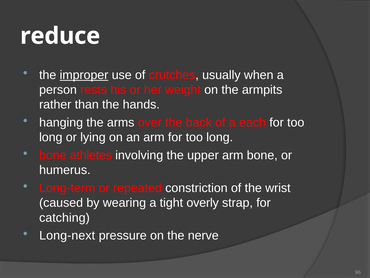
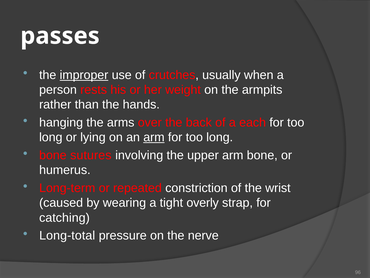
reduce: reduce -> passes
arm at (154, 137) underline: none -> present
athletes: athletes -> sutures
Long-next: Long-next -> Long-total
